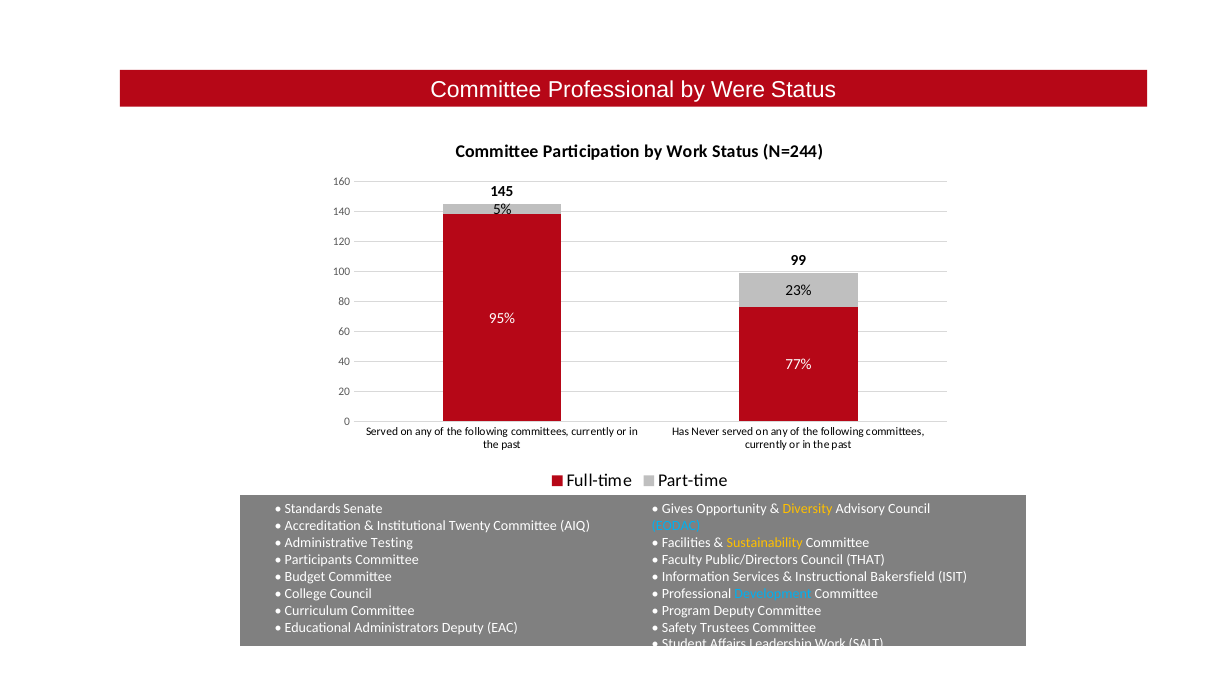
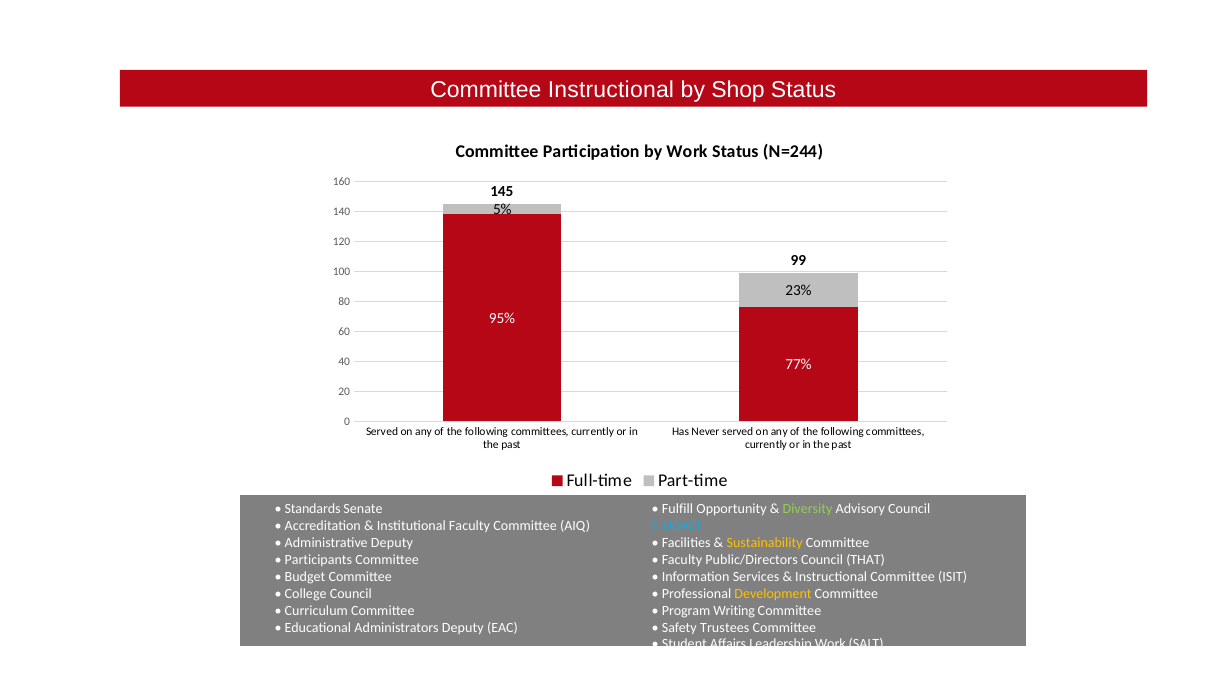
Committee Professional: Professional -> Instructional
Were: Were -> Shop
Gives: Gives -> Fulfill
Diversity colour: yellow -> light green
Institutional Twenty: Twenty -> Faculty
Administrative Testing: Testing -> Deputy
Instructional Bakersfield: Bakersfield -> Committee
Development colour: light blue -> yellow
Program Deputy: Deputy -> Writing
